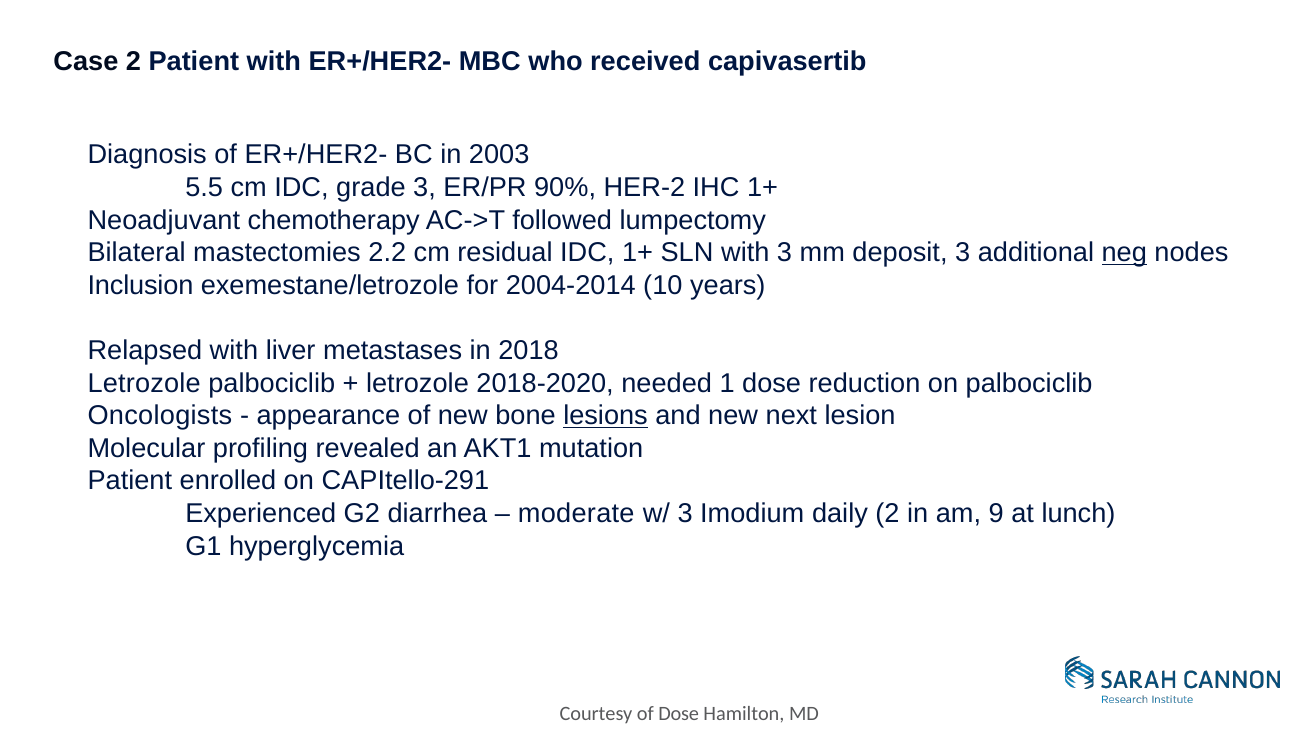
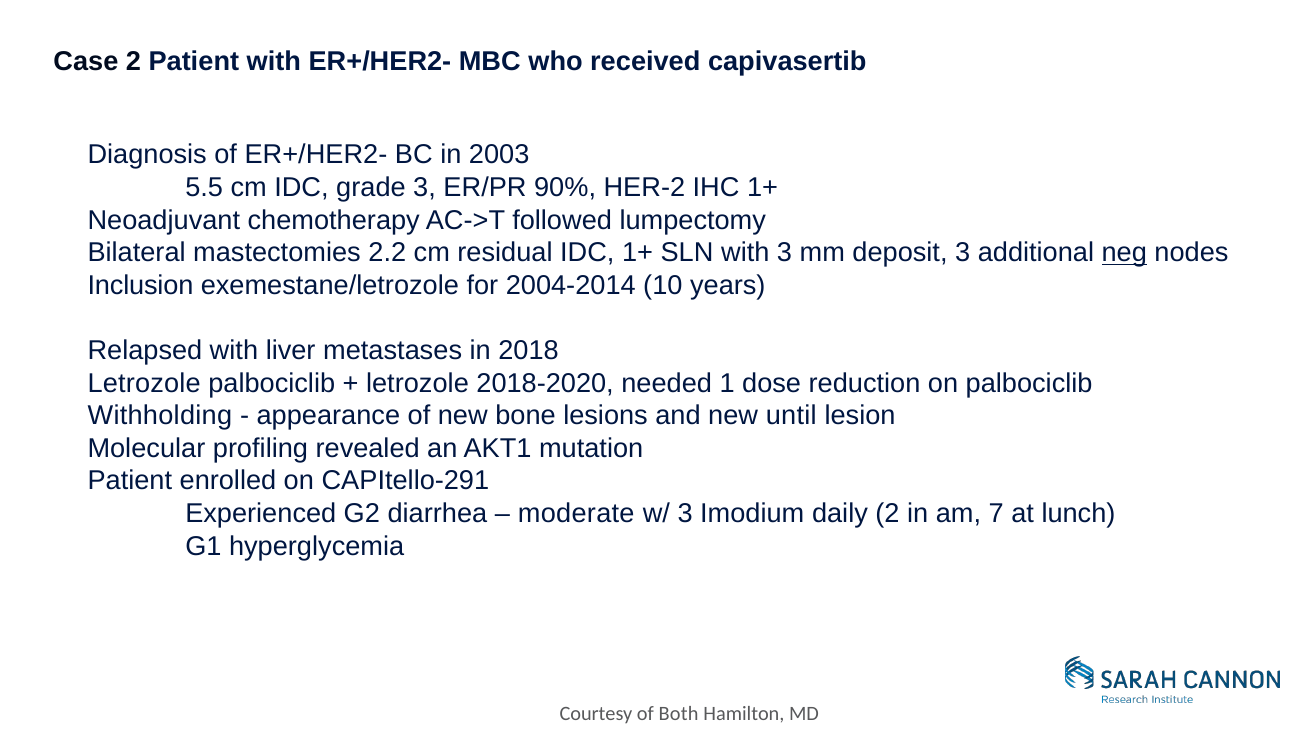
Oncologists: Oncologists -> Withholding
lesions underline: present -> none
next: next -> until
9: 9 -> 7
of Dose: Dose -> Both
